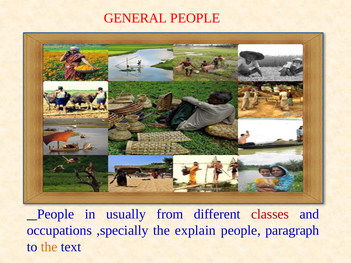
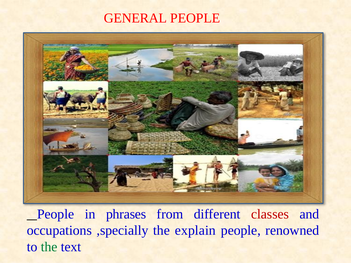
usually: usually -> phrases
paragraph: paragraph -> renowned
the at (49, 247) colour: orange -> green
